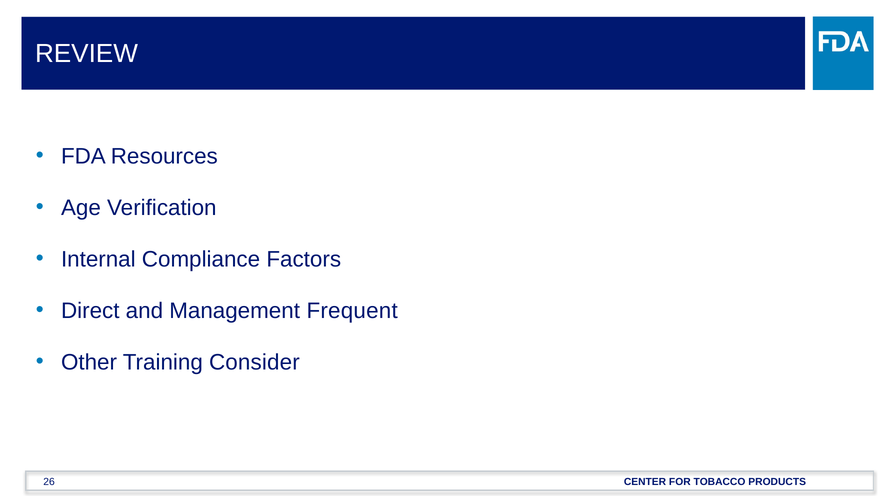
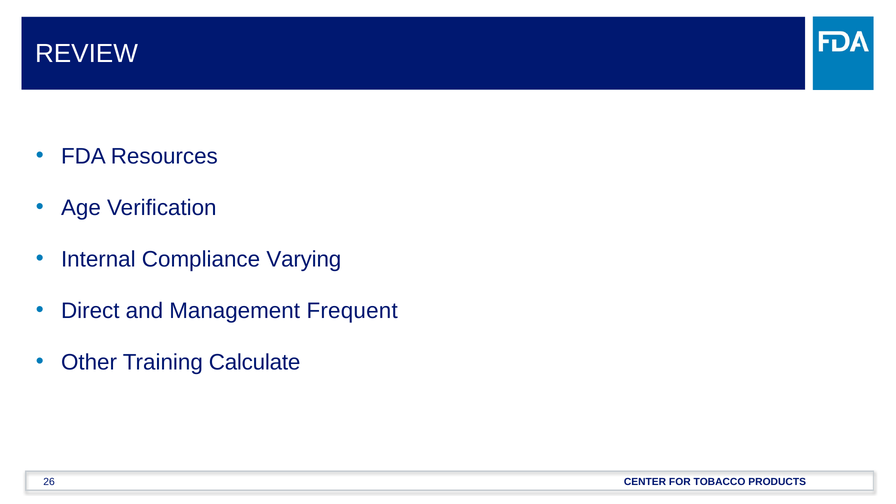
Factors: Factors -> Varying
Consider: Consider -> Calculate
